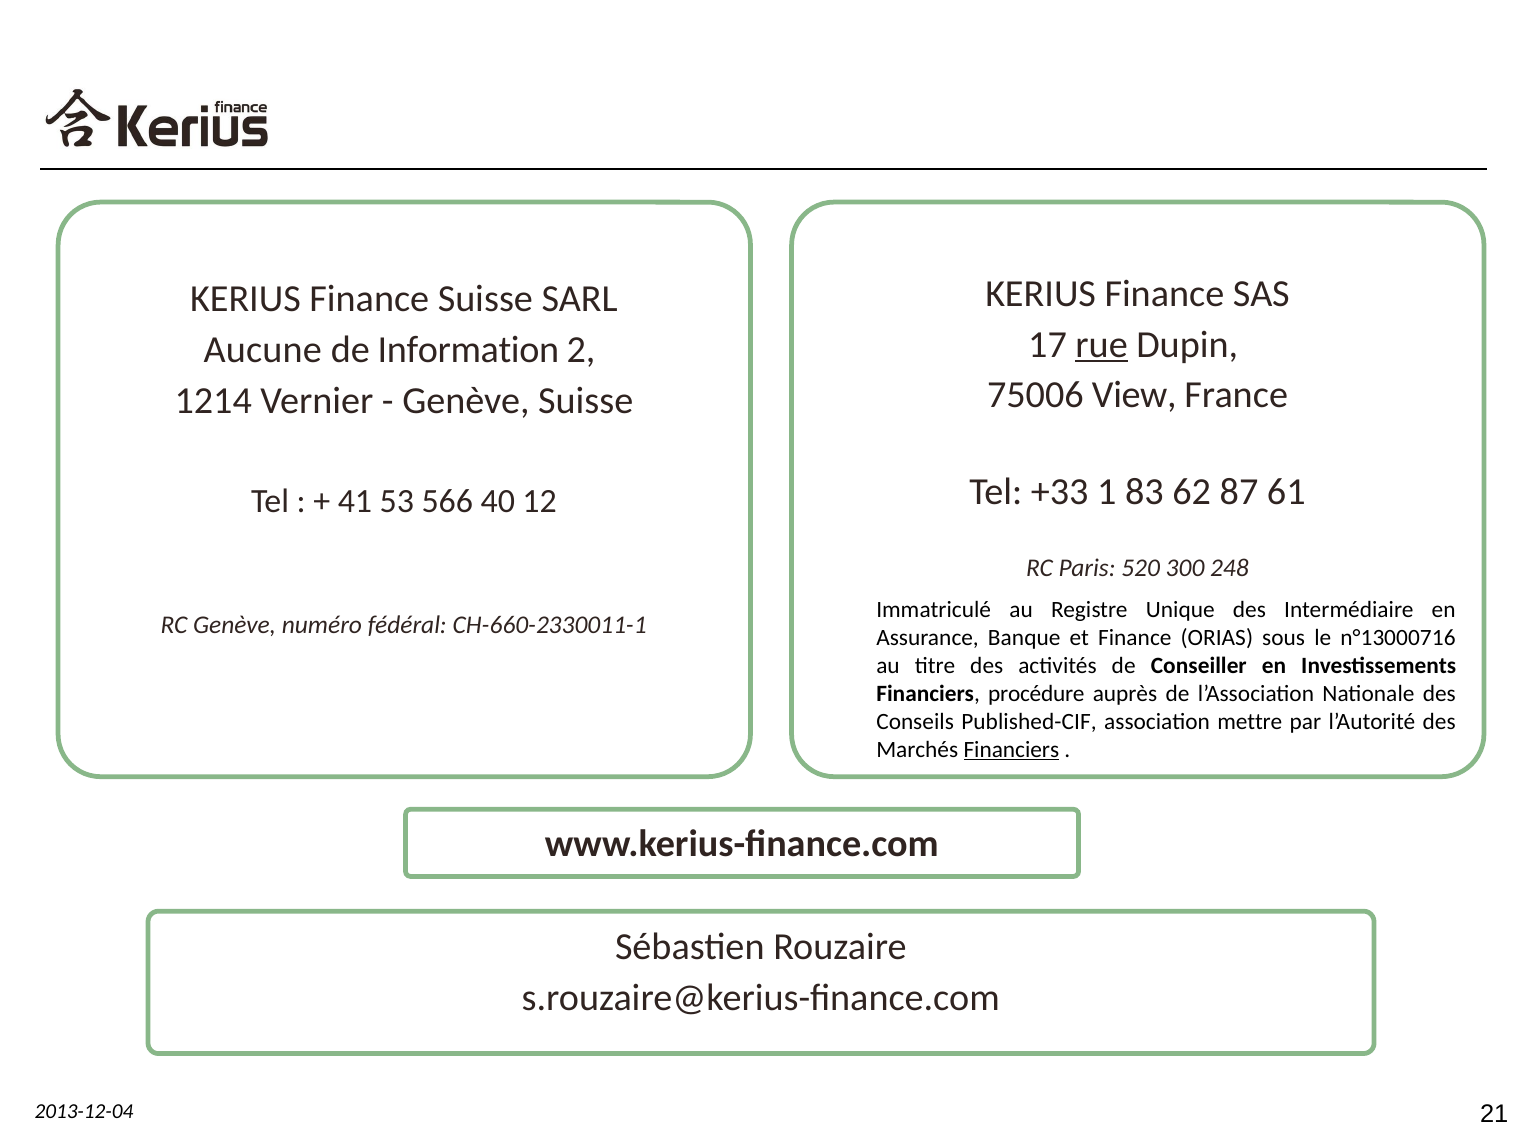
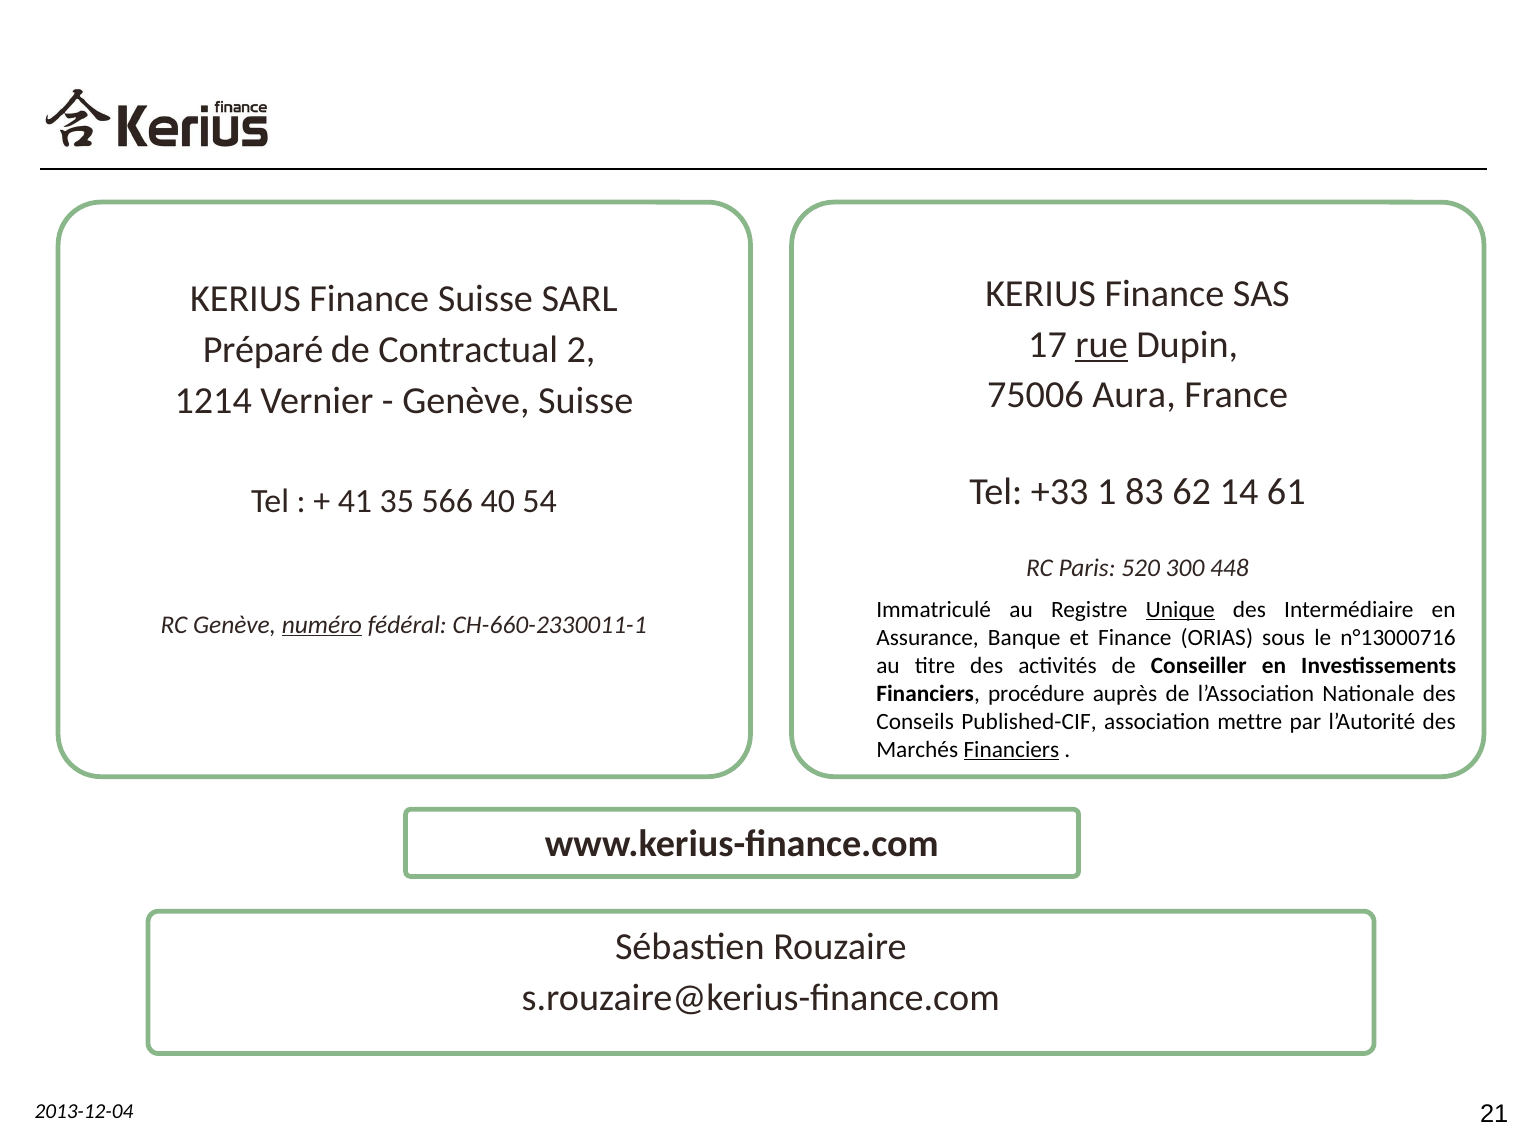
Aucune: Aucune -> Préparé
Information: Information -> Contractual
View: View -> Aura
87: 87 -> 14
53: 53 -> 35
12: 12 -> 54
248: 248 -> 448
Unique underline: none -> present
numéro underline: none -> present
